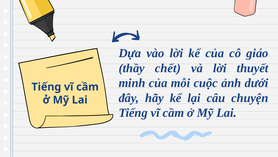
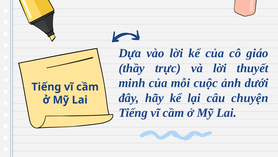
chết: chết -> trực
